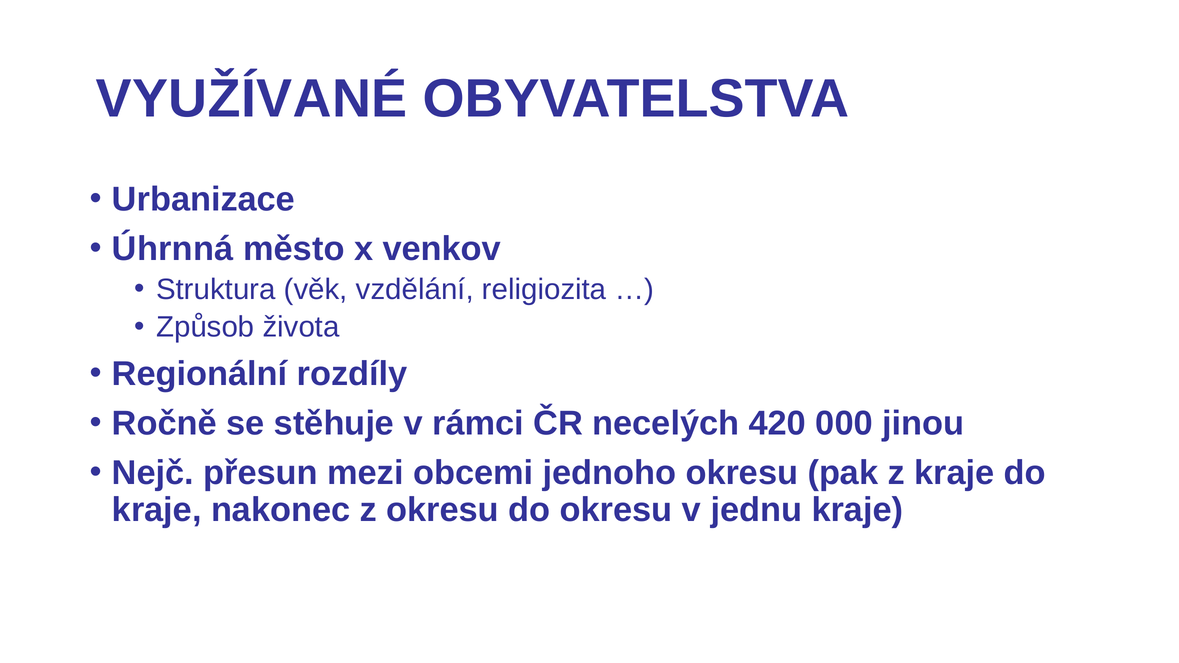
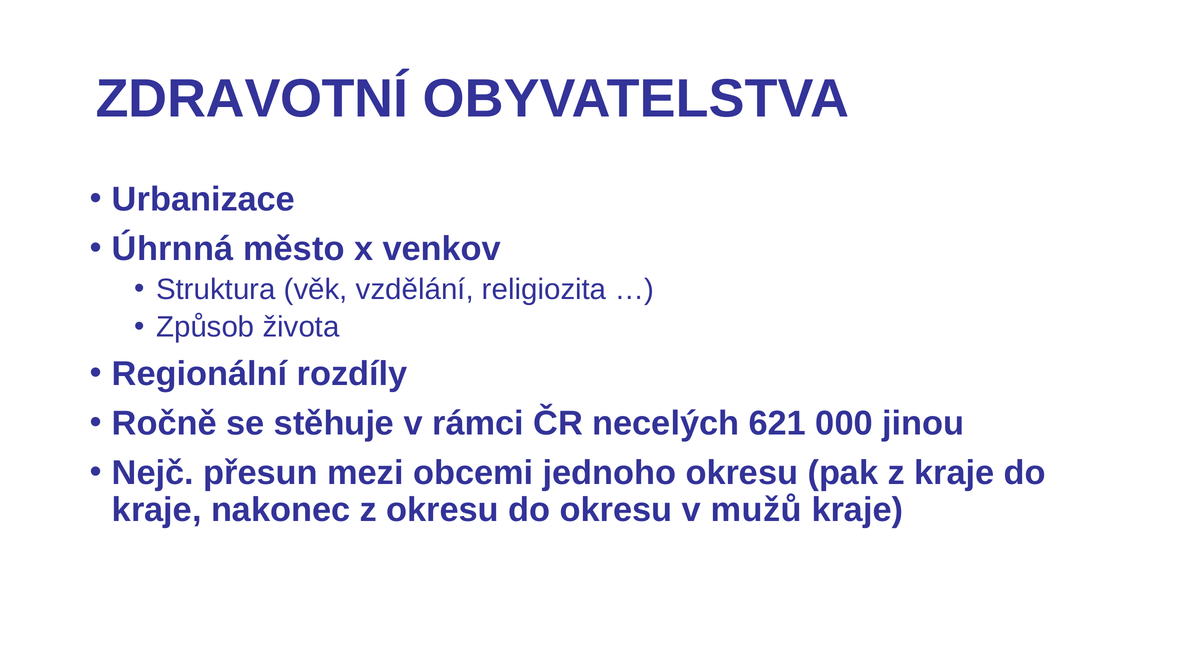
VYUŽÍVANÉ: VYUŽÍVANÉ -> ZDRAVOTNÍ
420: 420 -> 621
jednu: jednu -> mužů
